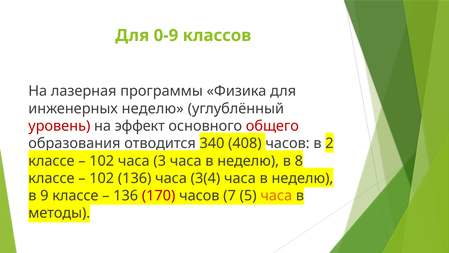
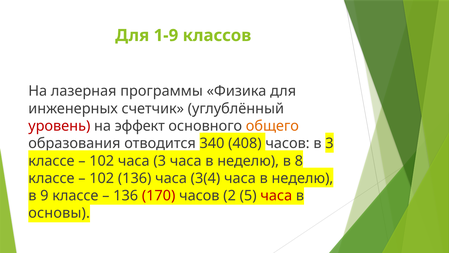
0-9: 0-9 -> 1-9
инженерных неделю: неделю -> счетчик
общего colour: red -> orange
в 2: 2 -> 3
7: 7 -> 2
часа at (276, 195) colour: orange -> red
методы: методы -> основы
